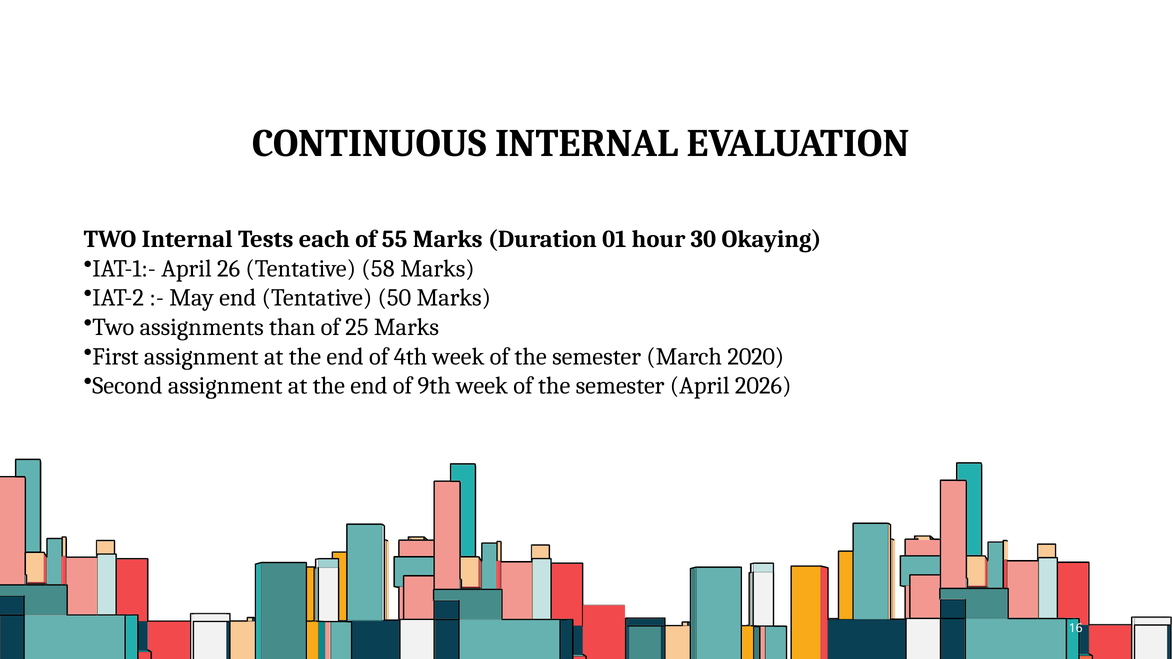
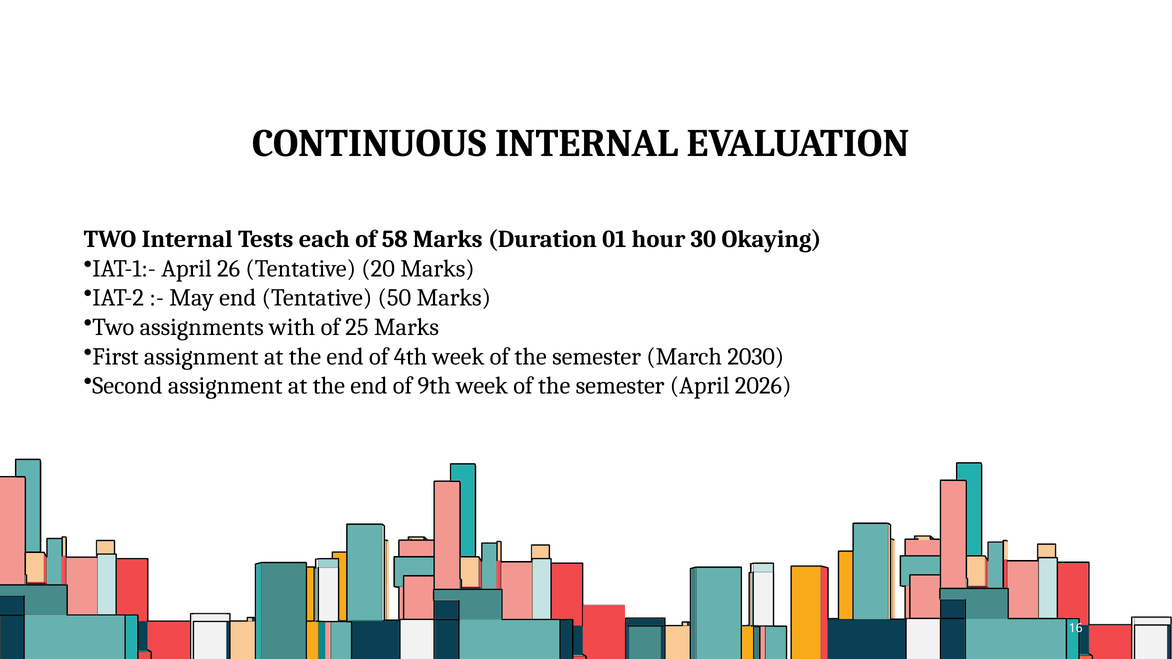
55: 55 -> 58
58: 58 -> 20
than: than -> with
2020: 2020 -> 2030
